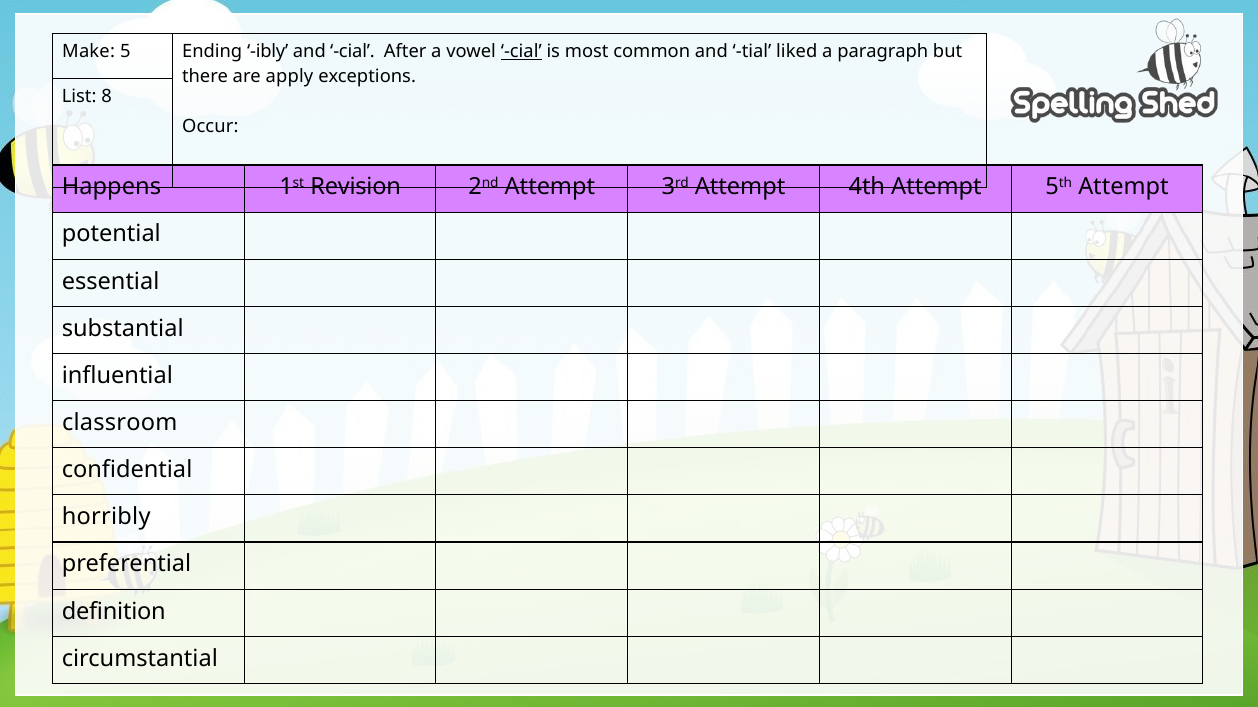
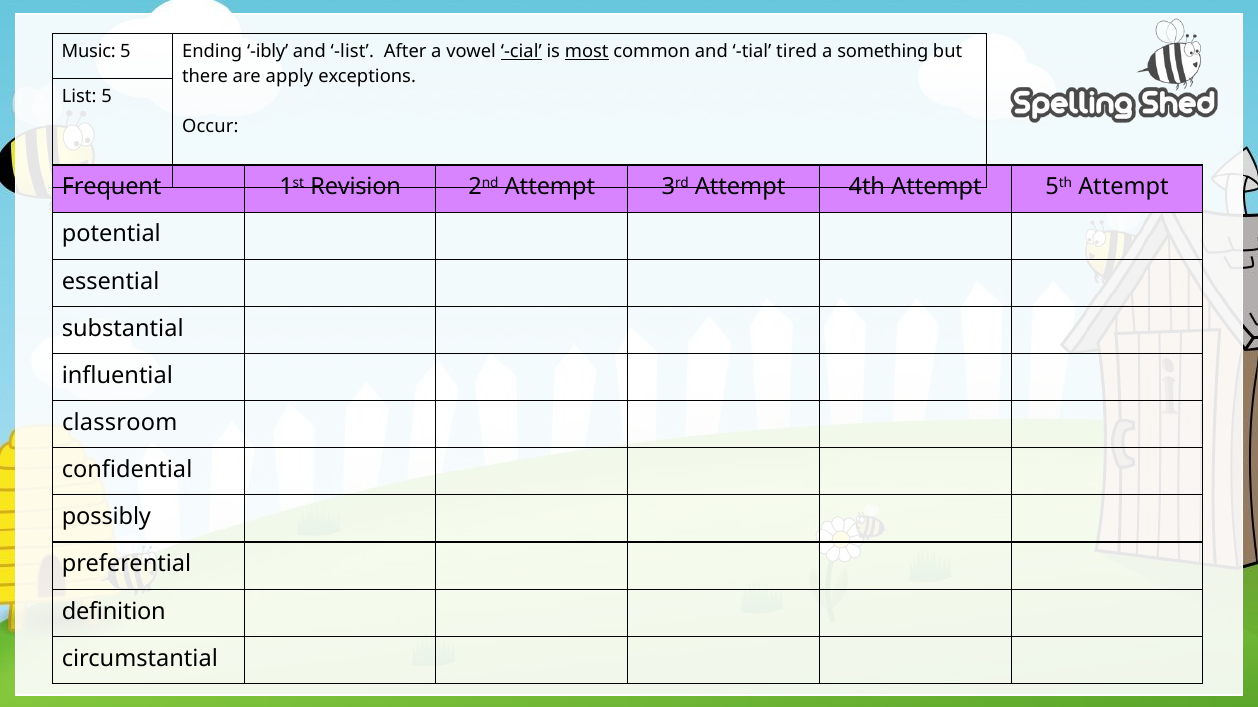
Make: Make -> Music
and cial: cial -> list
most underline: none -> present
liked: liked -> tired
paragraph: paragraph -> something
List 8: 8 -> 5
Happens: Happens -> Frequent
horribly: horribly -> possibly
